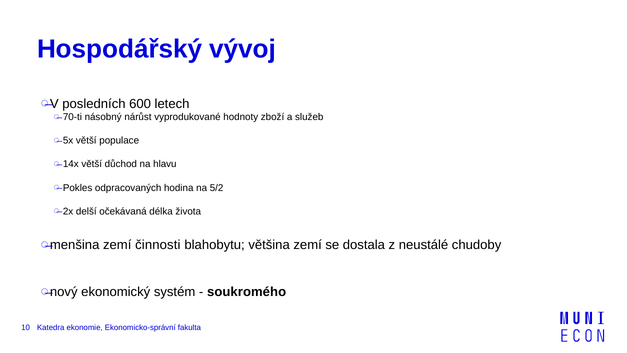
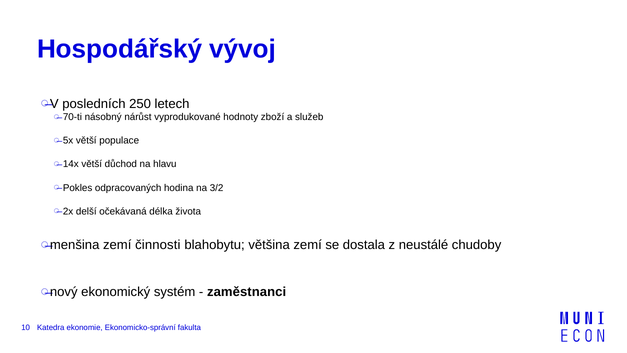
600: 600 -> 250
5/2: 5/2 -> 3/2
soukromého: soukromého -> zaměstnanci
